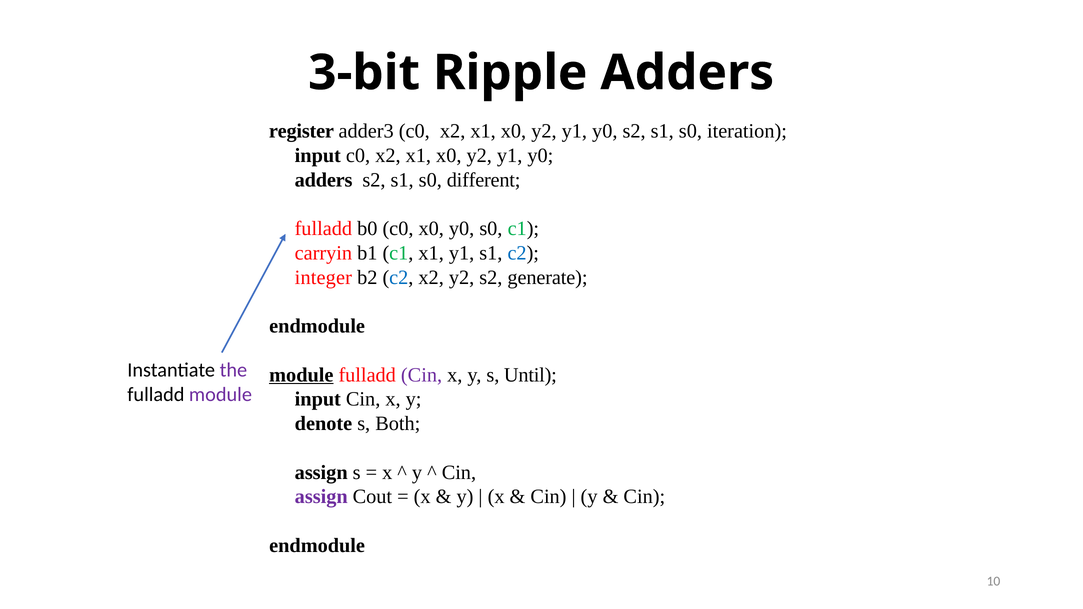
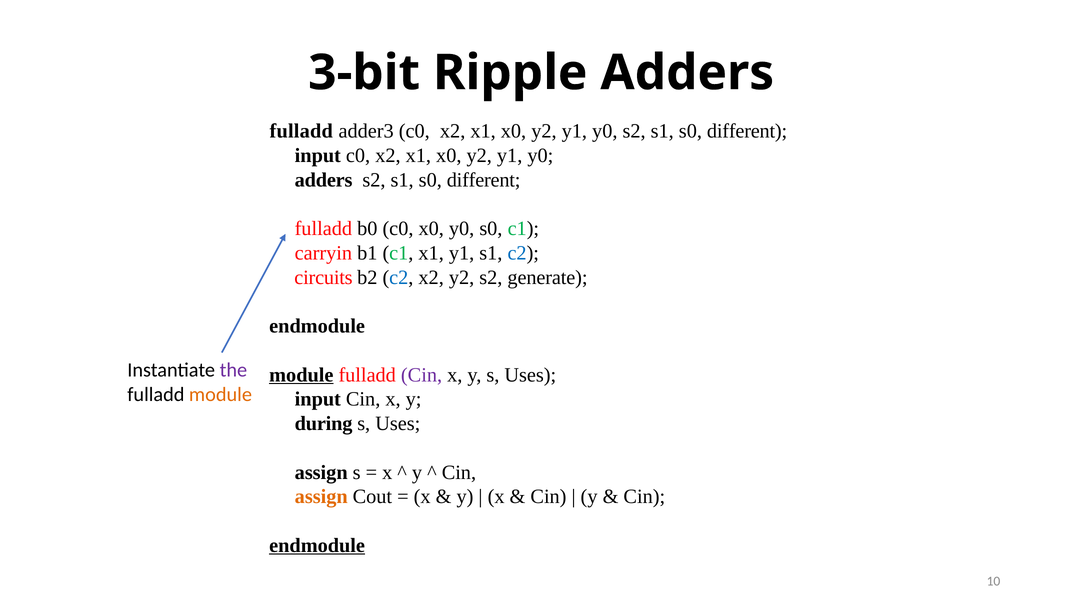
register at (301, 131): register -> fulladd
iteration at (747, 131): iteration -> different
integer: integer -> circuits
y s Until: Until -> Uses
module at (220, 395) colour: purple -> orange
denote: denote -> during
Both at (398, 424): Both -> Uses
assign at (321, 497) colour: purple -> orange
endmodule at (317, 546) underline: none -> present
